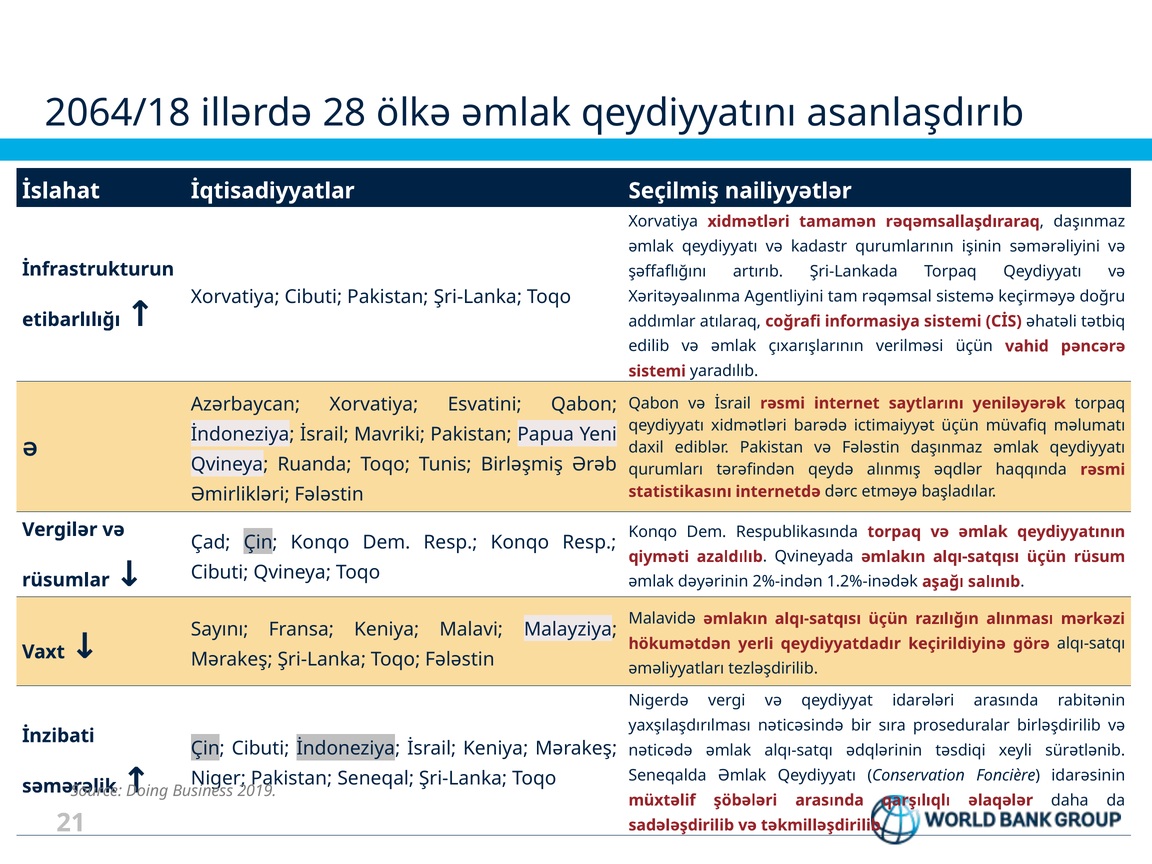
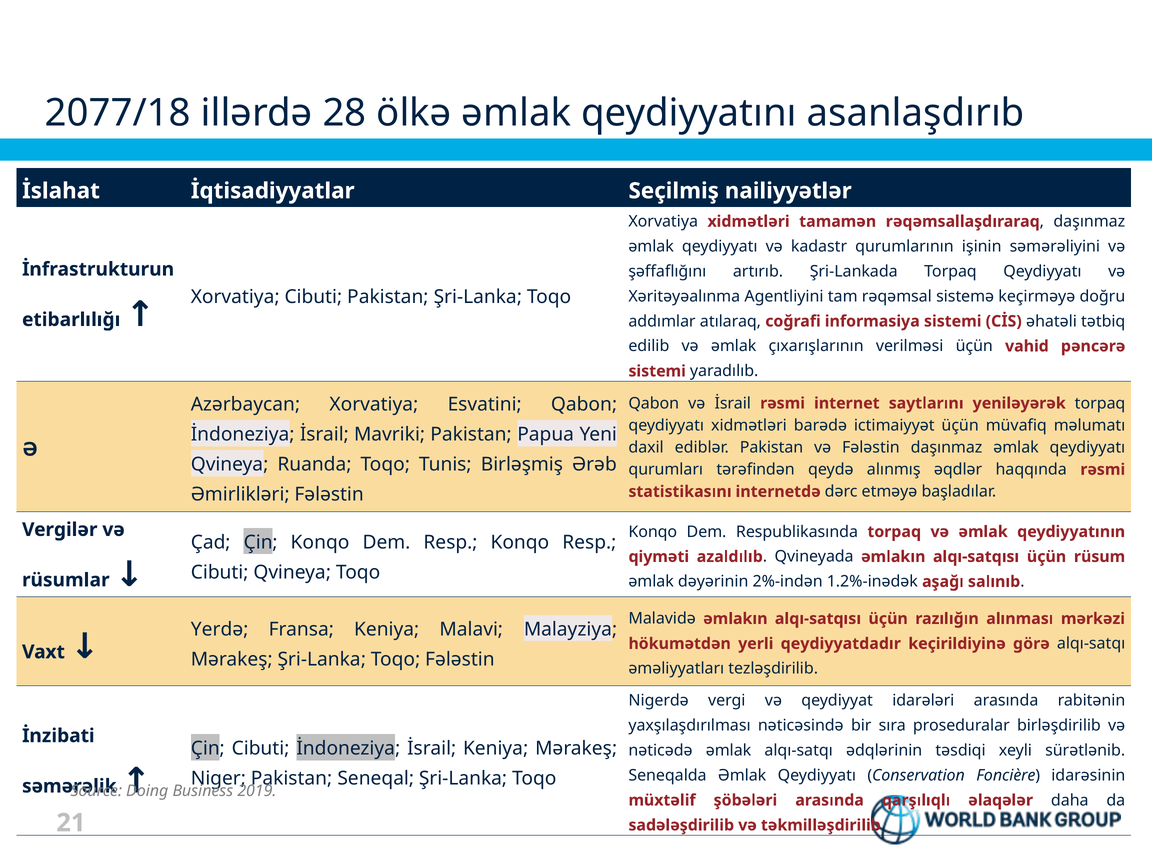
2064/18: 2064/18 -> 2077/18
Sayını: Sayını -> Yerdə
